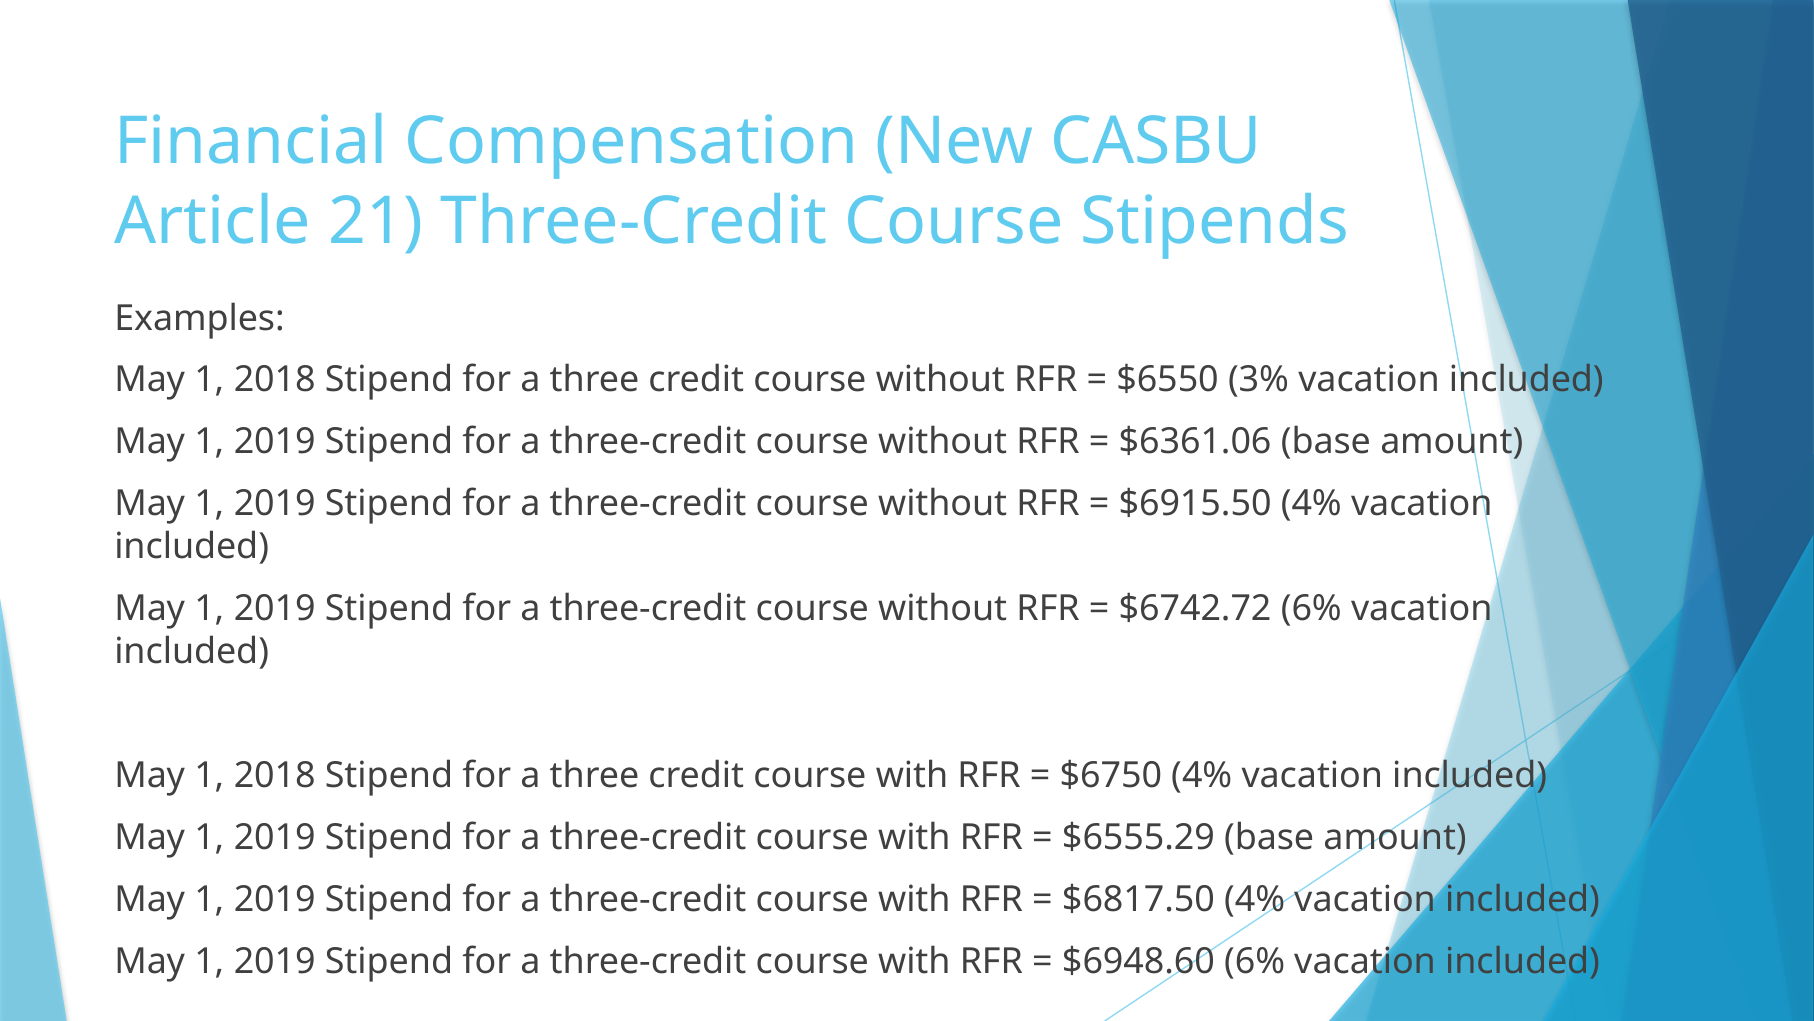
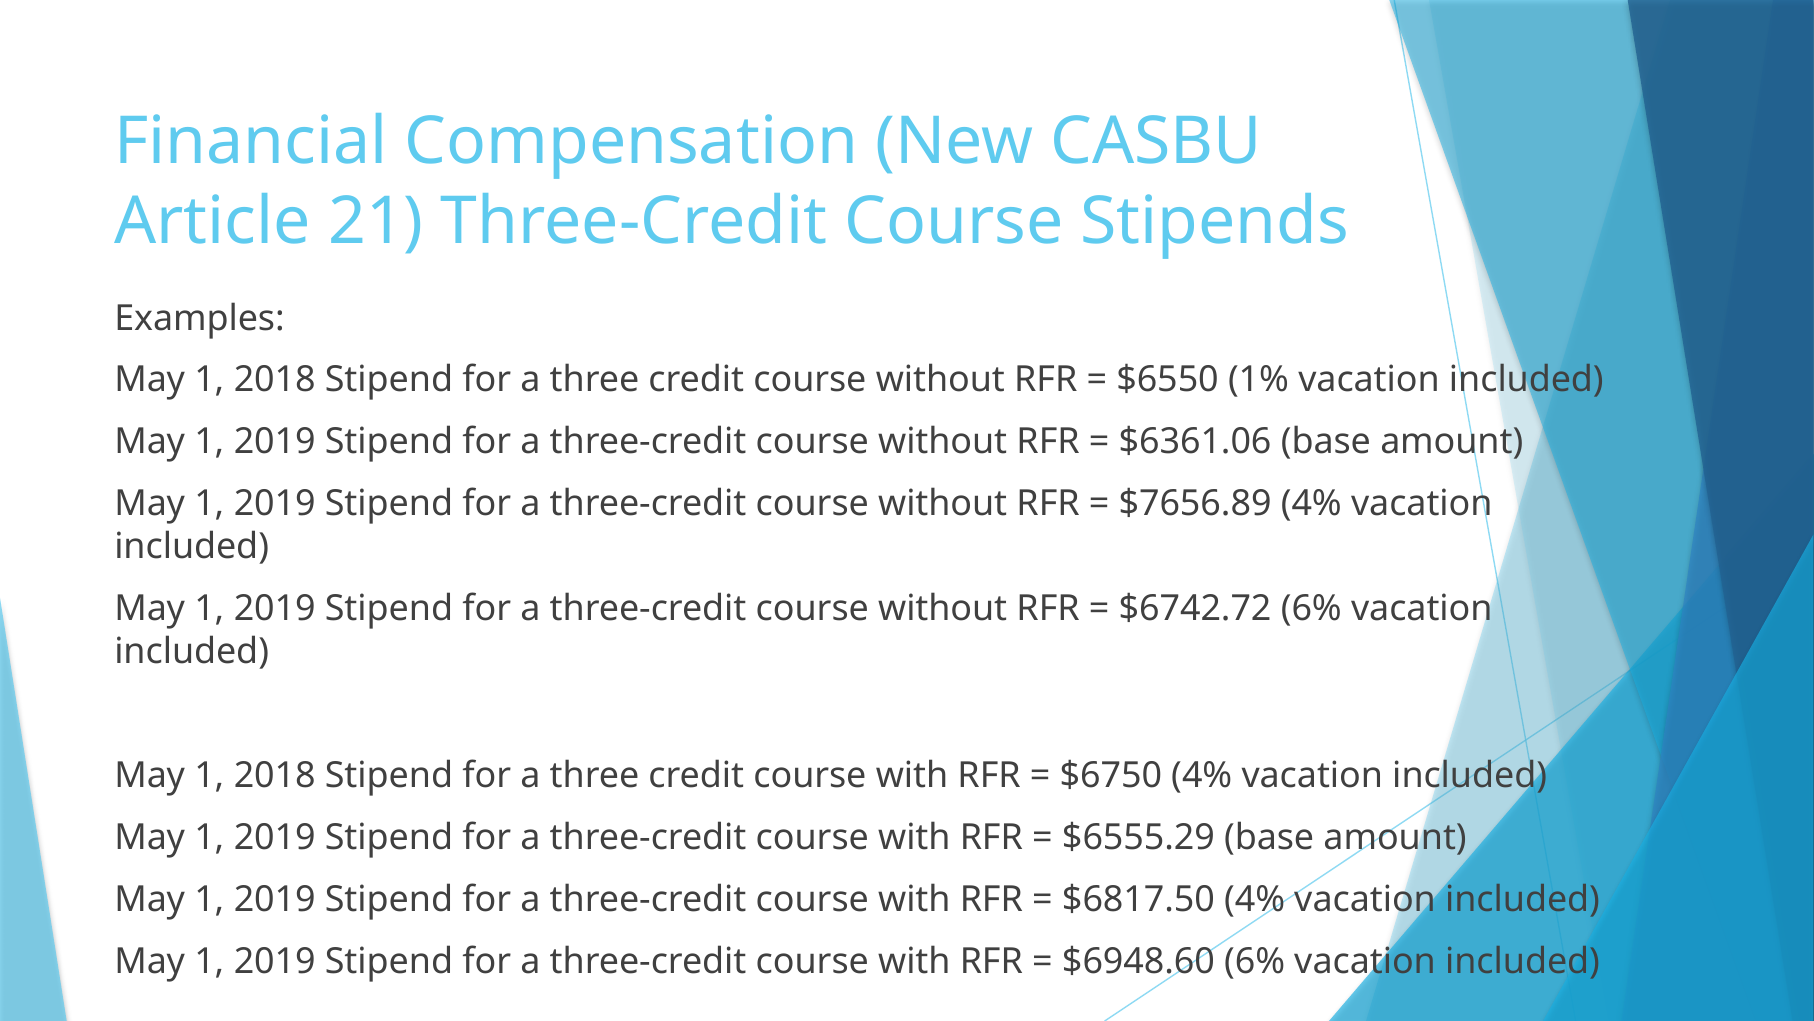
3%: 3% -> 1%
$6915.50: $6915.50 -> $7656.89
